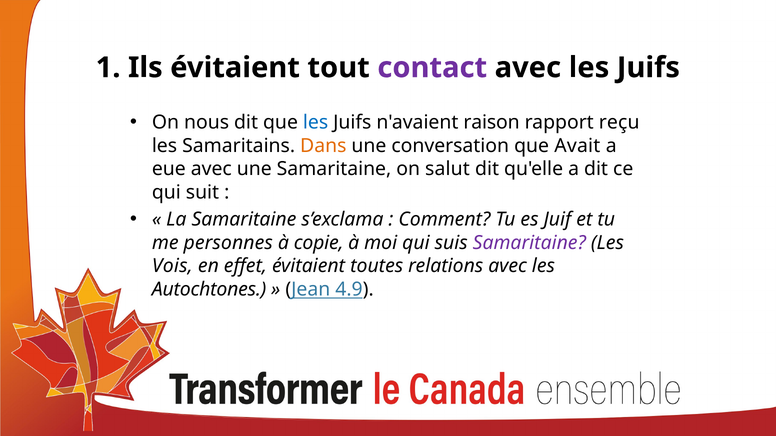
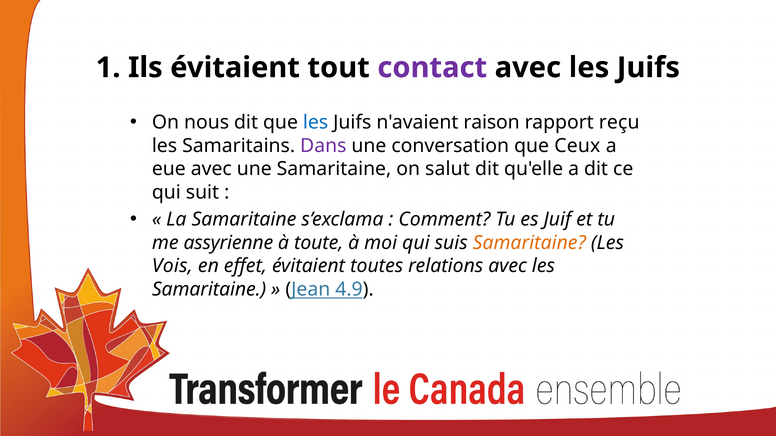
Dans colour: orange -> purple
Avait: Avait -> Ceux
personnes: personnes -> assyrienne
copie: copie -> toute
Samaritaine at (529, 243) colour: purple -> orange
Autochtones at (209, 289): Autochtones -> Samaritaine
